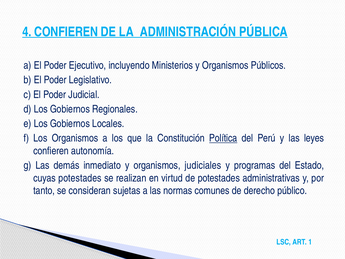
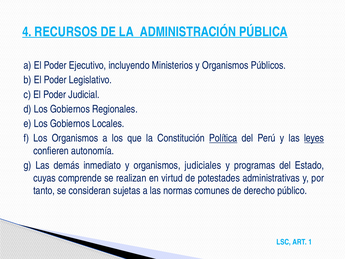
4 CONFIEREN: CONFIEREN -> RECURSOS
leyes underline: none -> present
cuyas potestades: potestades -> comprende
